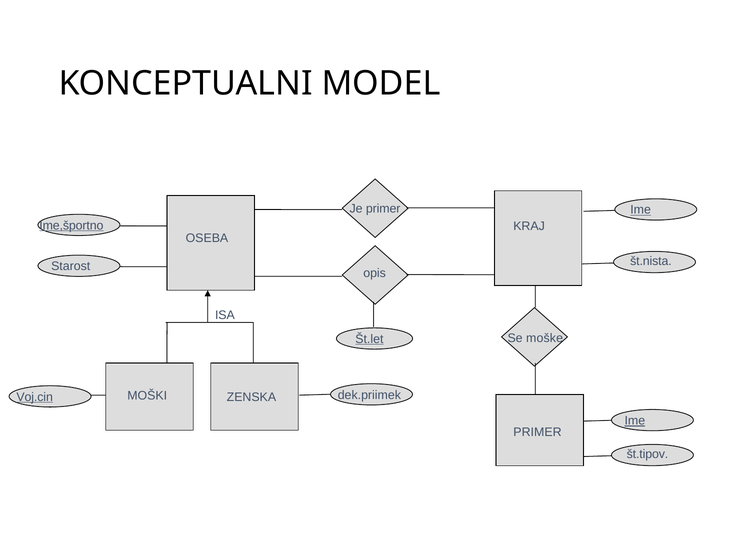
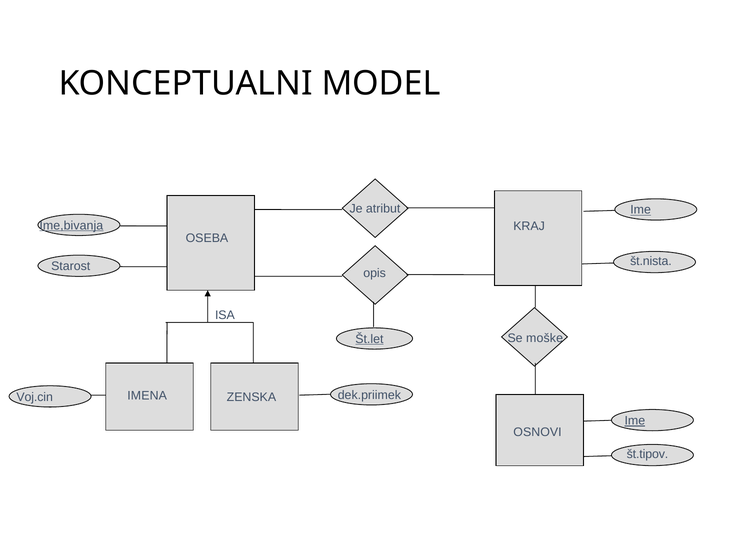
Je primer: primer -> atribut
Ime,športno: Ime,športno -> Ime,bivanja
MOŠKI: MOŠKI -> IMENA
Voj.cin underline: present -> none
PRIMER at (537, 432): PRIMER -> OSNOVI
